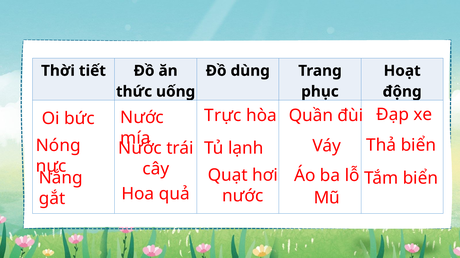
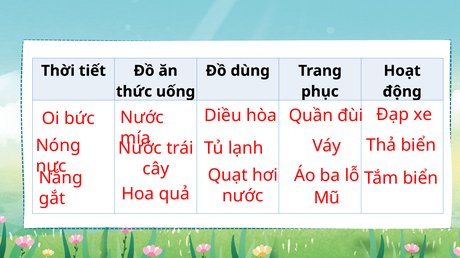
Trực: Trực -> Diều
